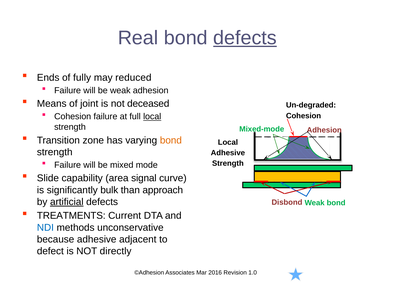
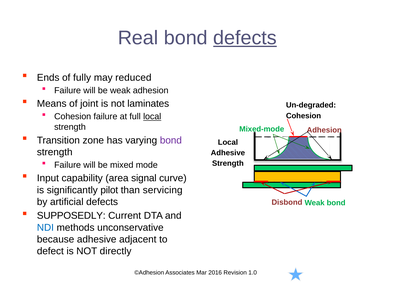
deceased: deceased -> laminates
bond at (171, 140) colour: orange -> purple
Slide: Slide -> Input
bulk: bulk -> pilot
approach: approach -> servicing
artificial underline: present -> none
TREATMENTS: TREATMENTS -> SUPPOSEDLY
